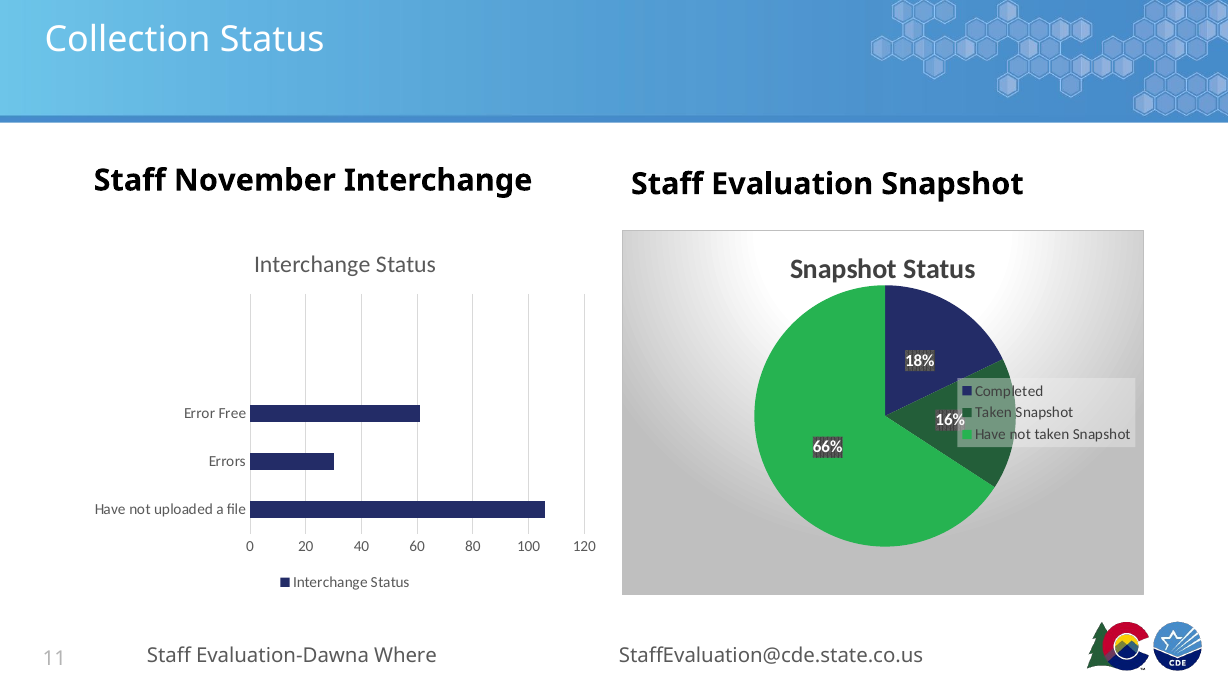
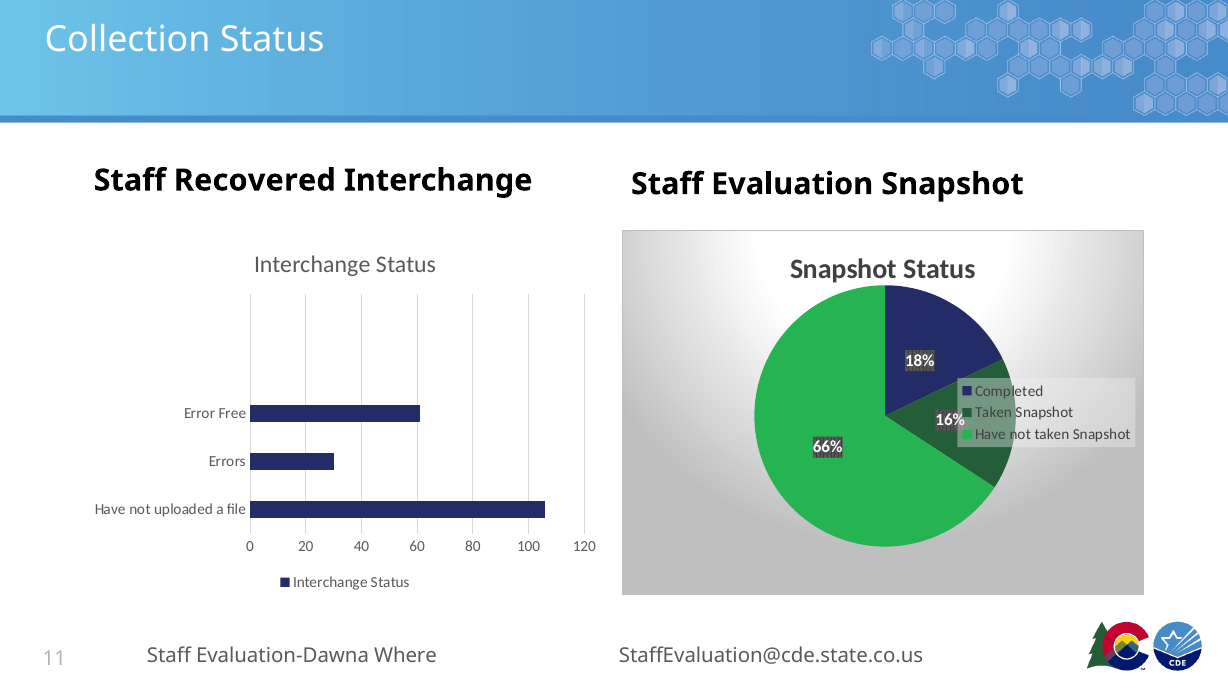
November: November -> Recovered
